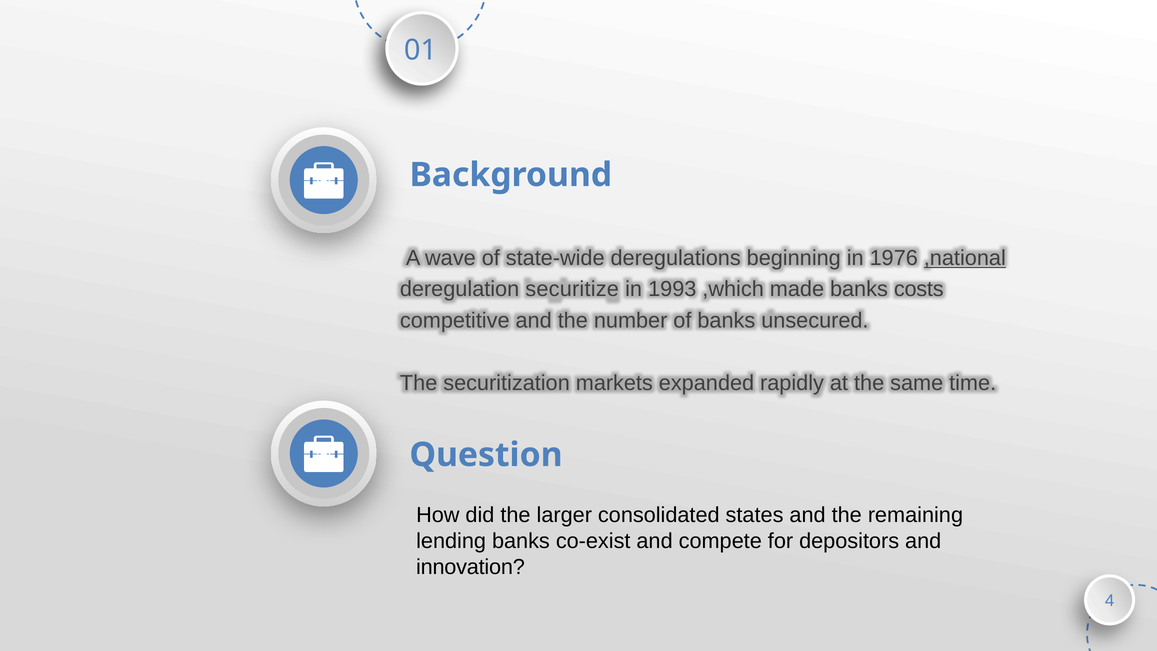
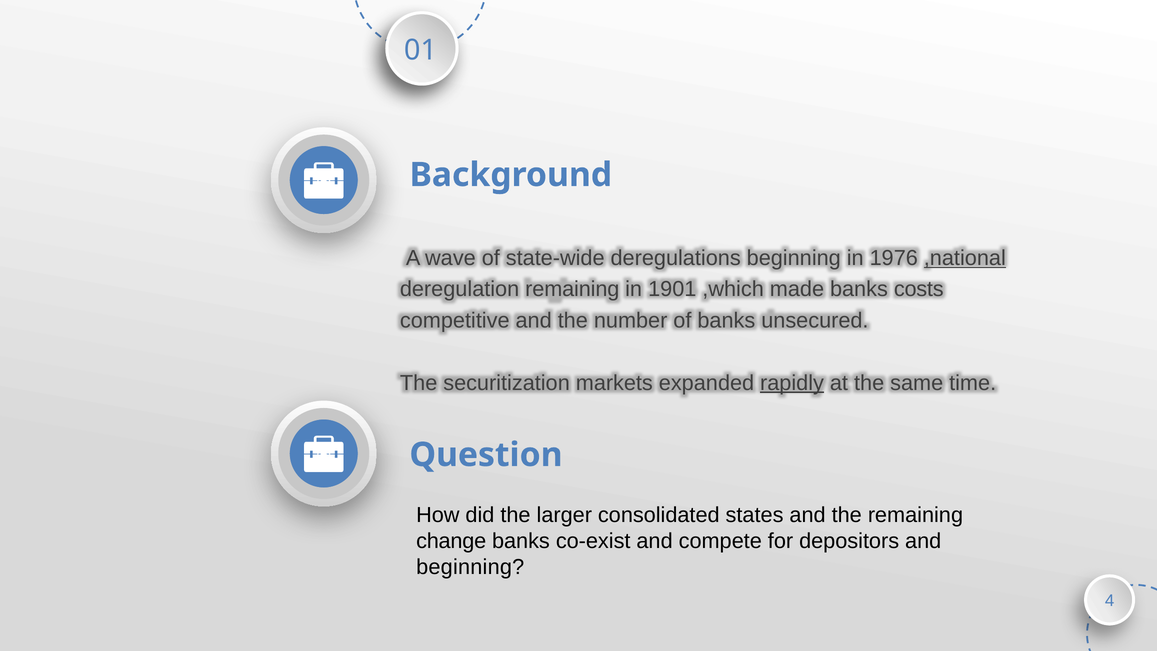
deregulation securitize: securitize -> remaining
1993: 1993 -> 1901
rapidly underline: none -> present
lending: lending -> change
innovation at (470, 567): innovation -> beginning
